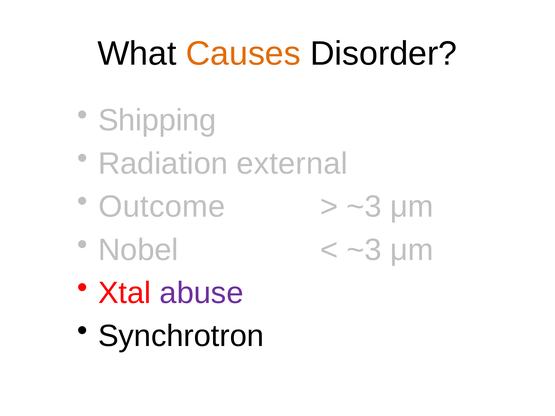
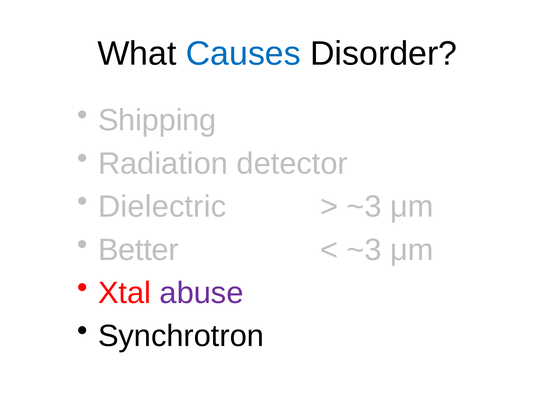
Causes colour: orange -> blue
external: external -> detector
Outcome: Outcome -> Dielectric
Nobel: Nobel -> Better
